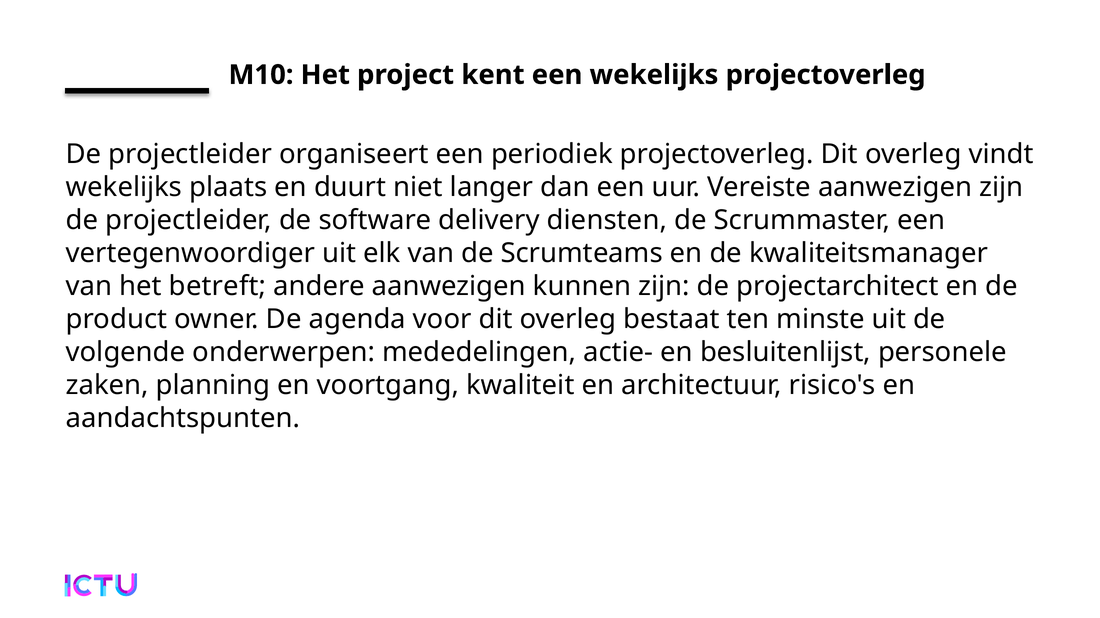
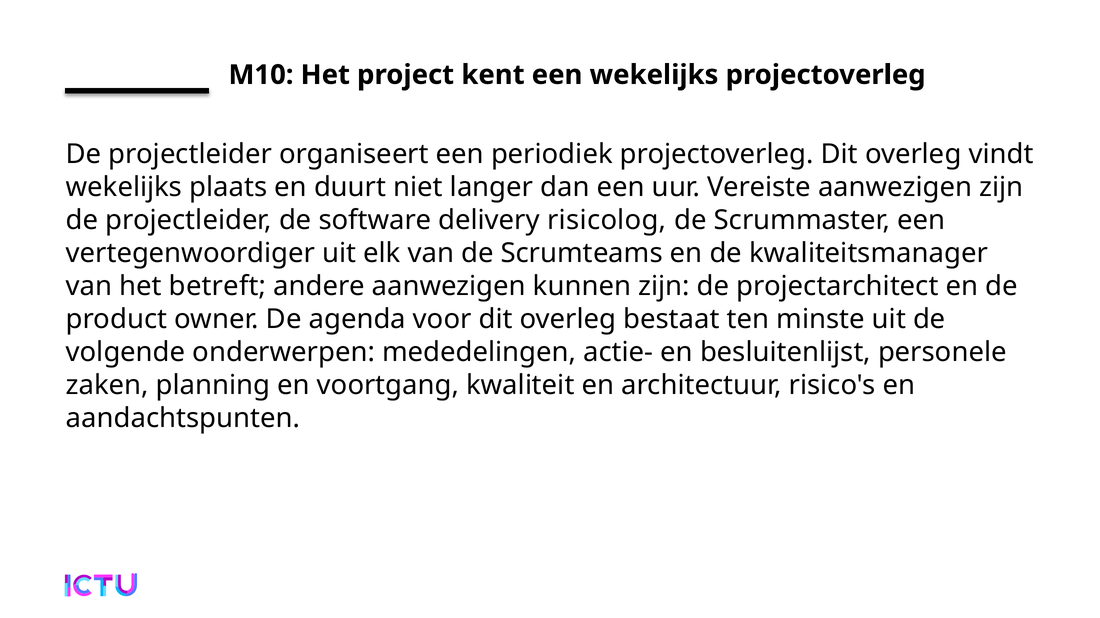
diensten: diensten -> risicolog
